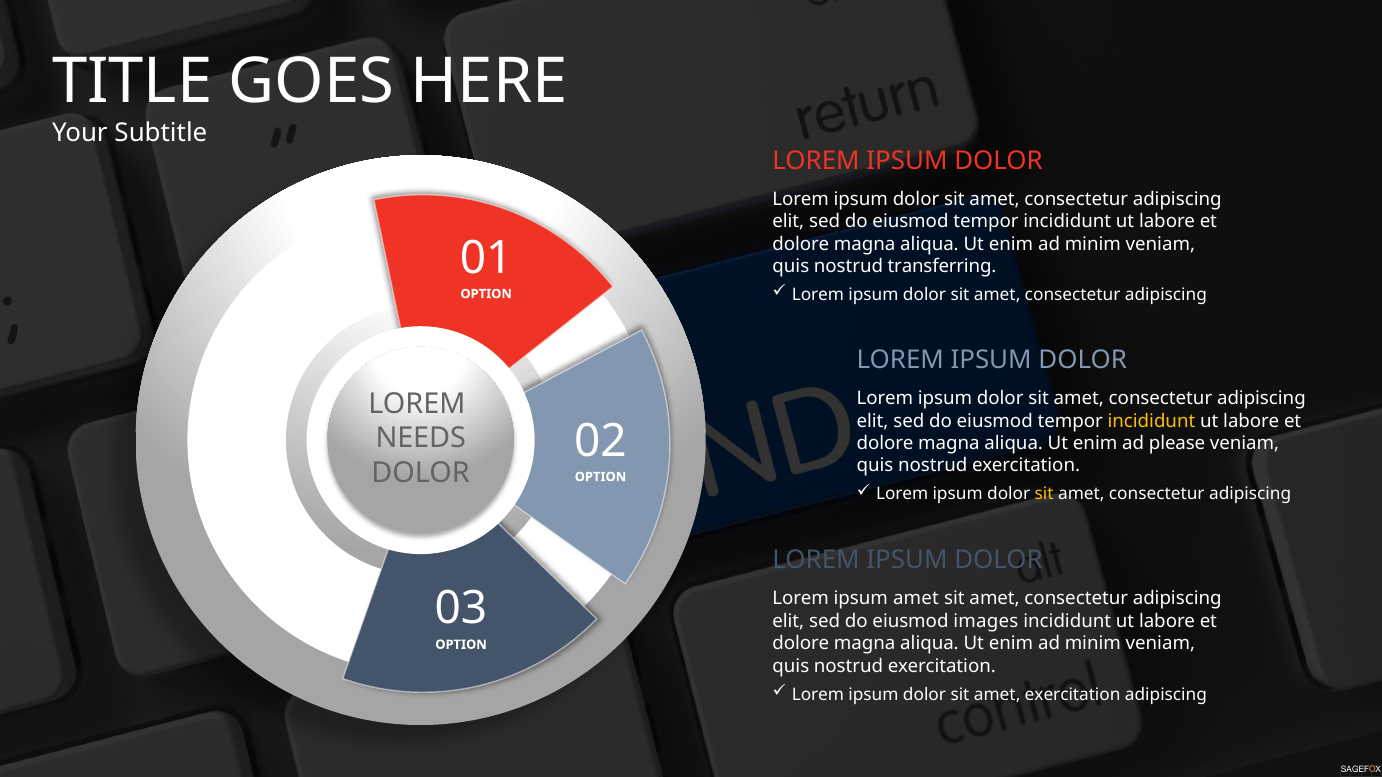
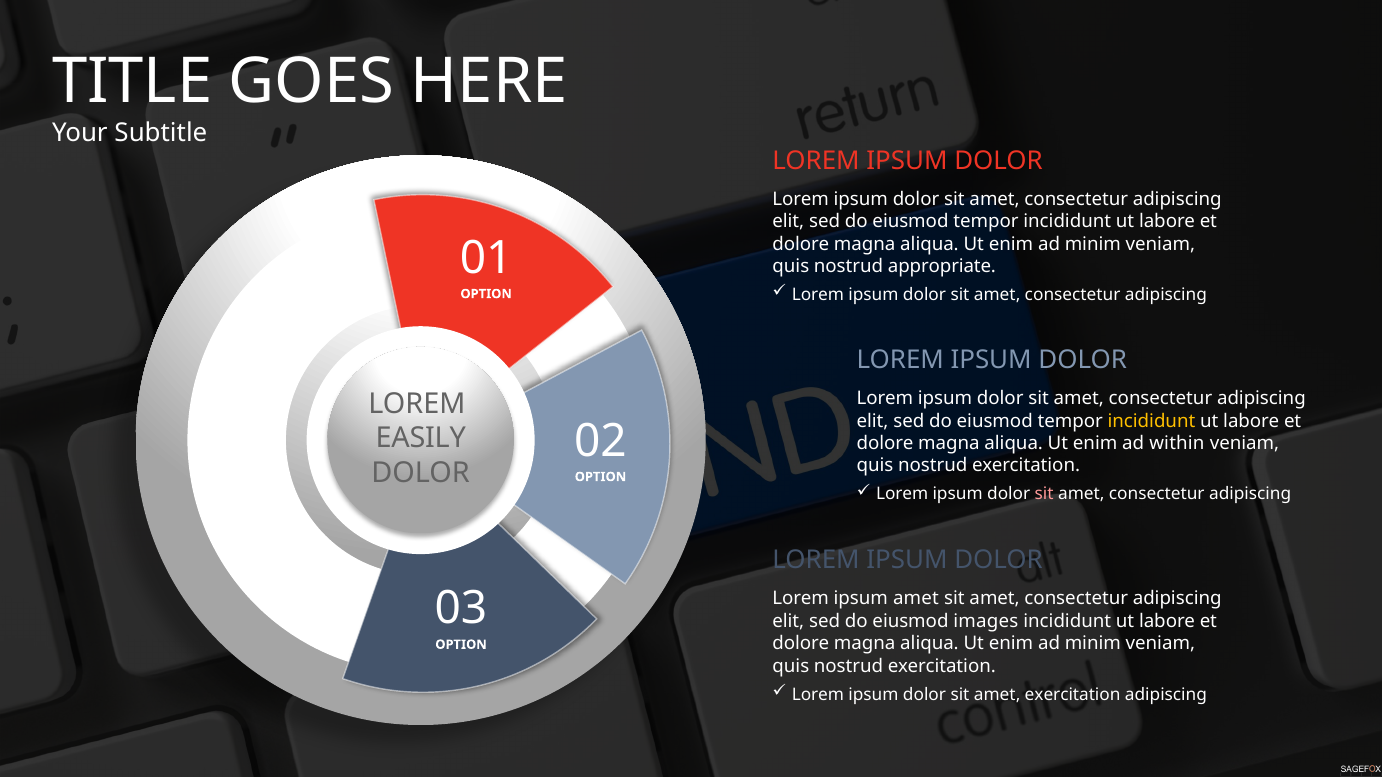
transferring: transferring -> appropriate
NEEDS: NEEDS -> EASILY
please: please -> within
sit at (1044, 494) colour: yellow -> pink
